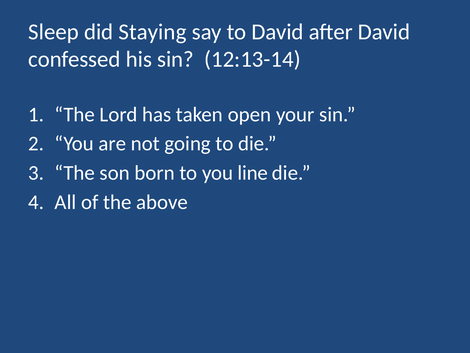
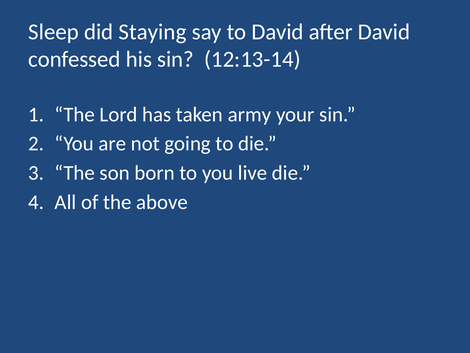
open: open -> army
line: line -> live
